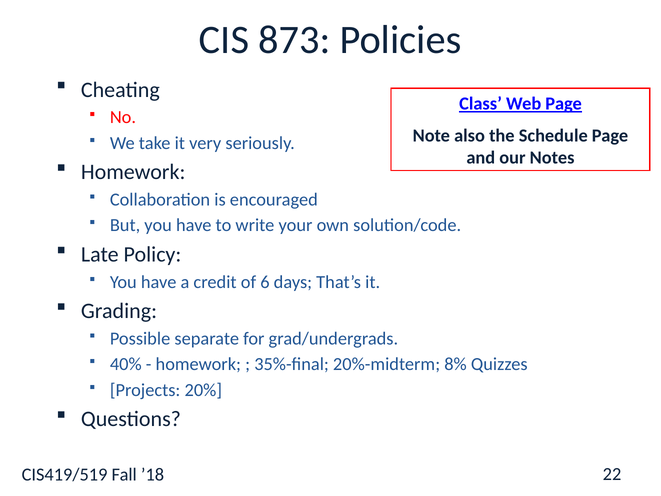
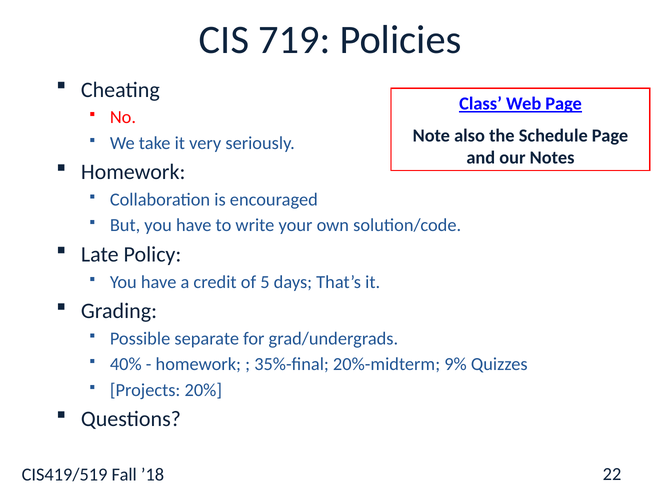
873: 873 -> 719
6: 6 -> 5
8%: 8% -> 9%
